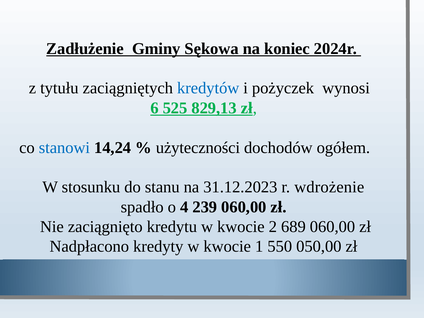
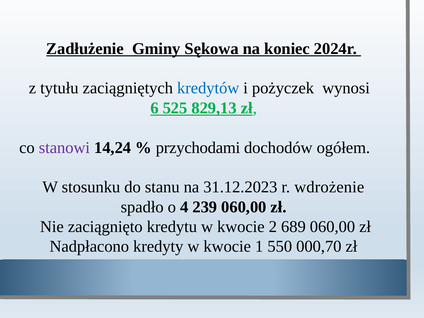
stanowi colour: blue -> purple
użyteczności: użyteczności -> przychodami
050,00: 050,00 -> 000,70
